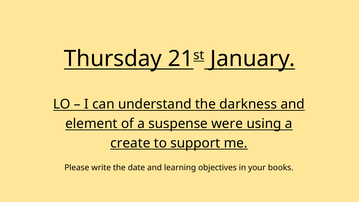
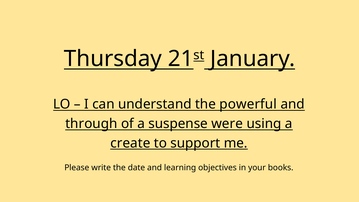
darkness: darkness -> powerful
element: element -> through
